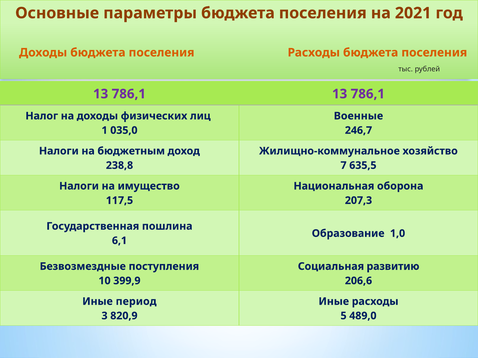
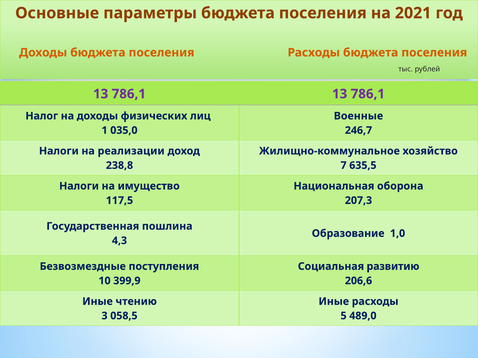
бюджетным: бюджетным -> реализации
6,1: 6,1 -> 4,3
период: период -> чтению
820,9: 820,9 -> 058,5
